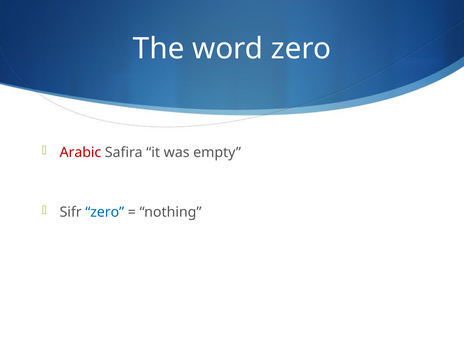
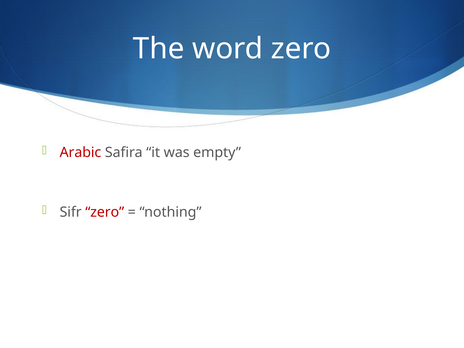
zero at (105, 212) colour: blue -> red
